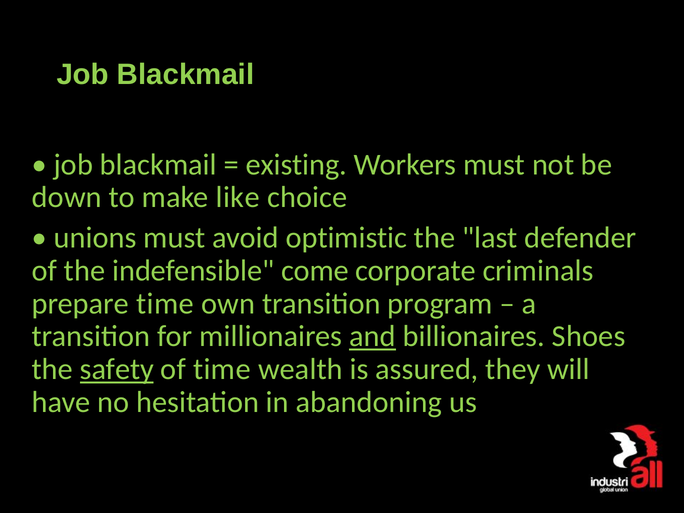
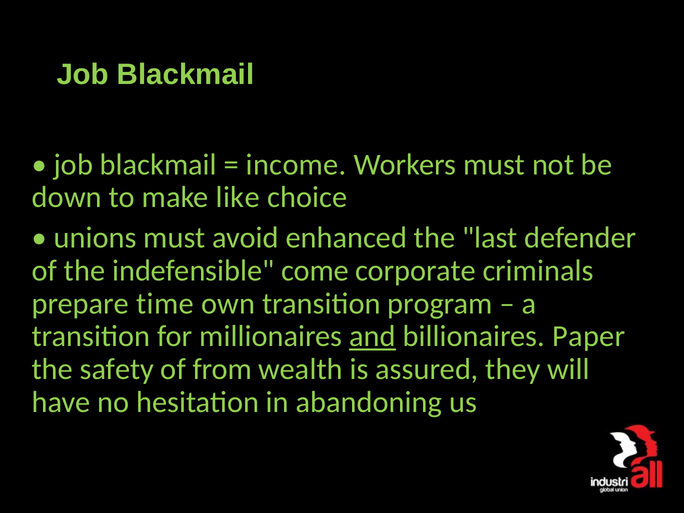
existing: existing -> income
optimistic: optimistic -> enhanced
Shoes: Shoes -> Paper
safety underline: present -> none
of time: time -> from
